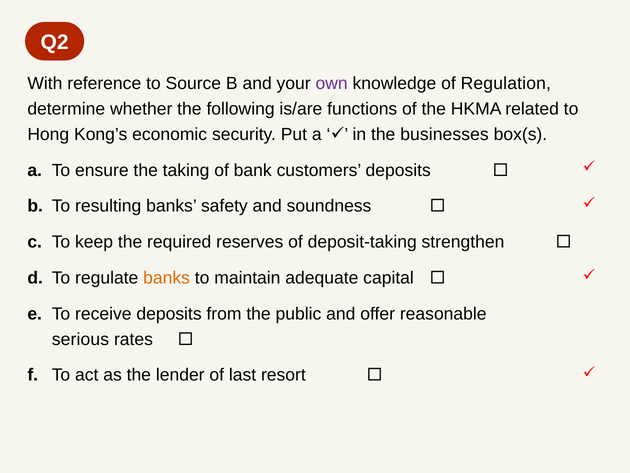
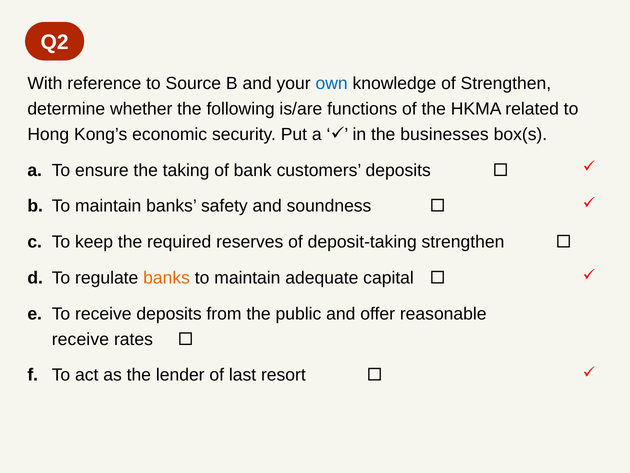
own colour: purple -> blue
of Regulation: Regulation -> Strengthen
b To resulting: resulting -> maintain
serious at (80, 339): serious -> receive
